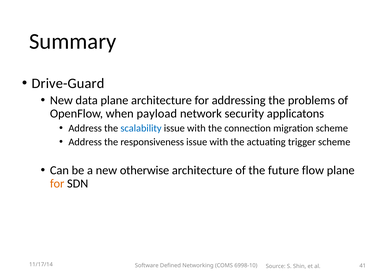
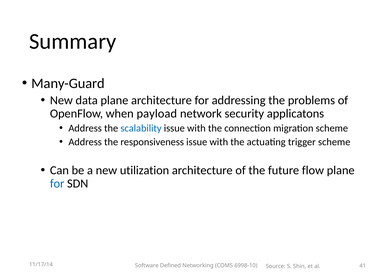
Drive-Guard: Drive-Guard -> Many-Guard
otherwise: otherwise -> utilization
for at (57, 184) colour: orange -> blue
